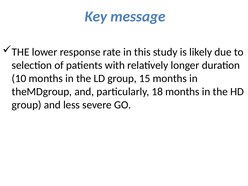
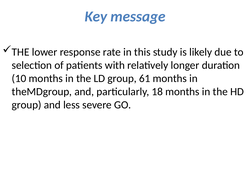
15: 15 -> 61
